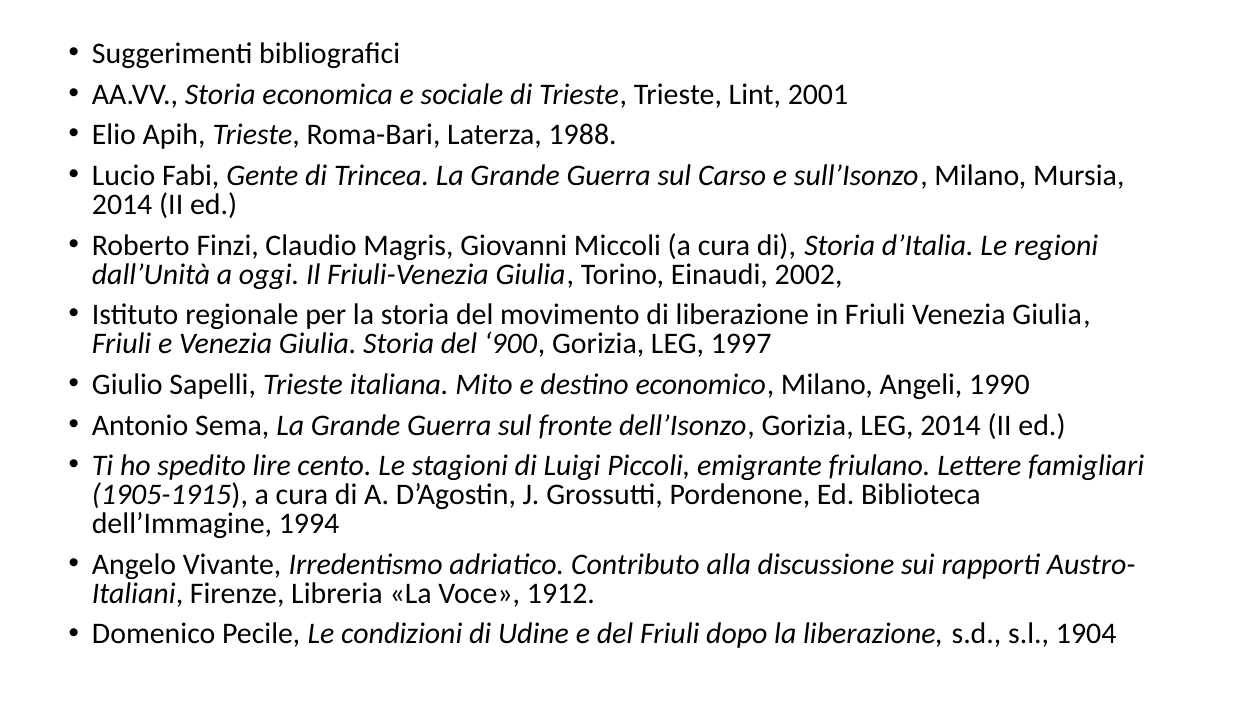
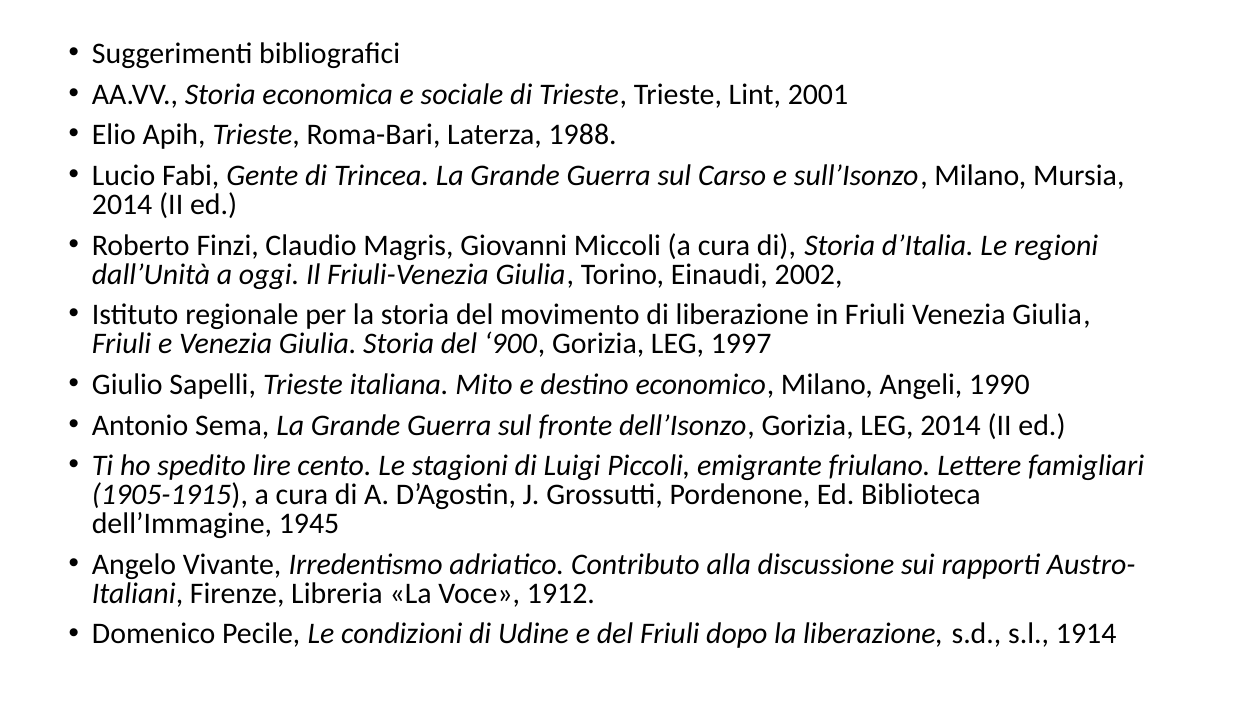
1994: 1994 -> 1945
1904: 1904 -> 1914
